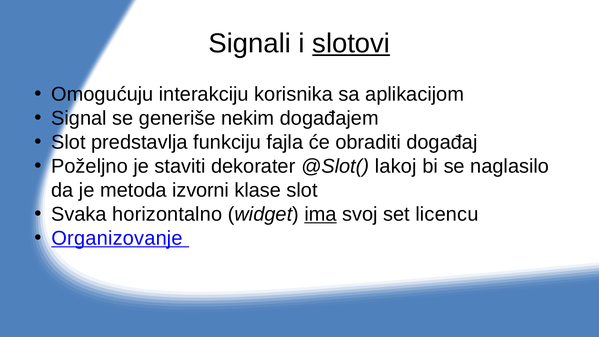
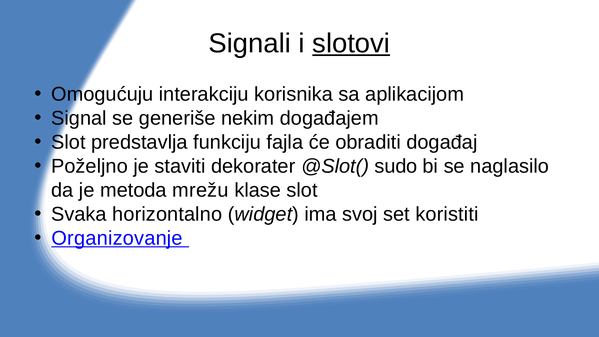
lakoj: lakoj -> sudo
izvorni: izvorni -> mrežu
ima underline: present -> none
licencu: licencu -> koristiti
